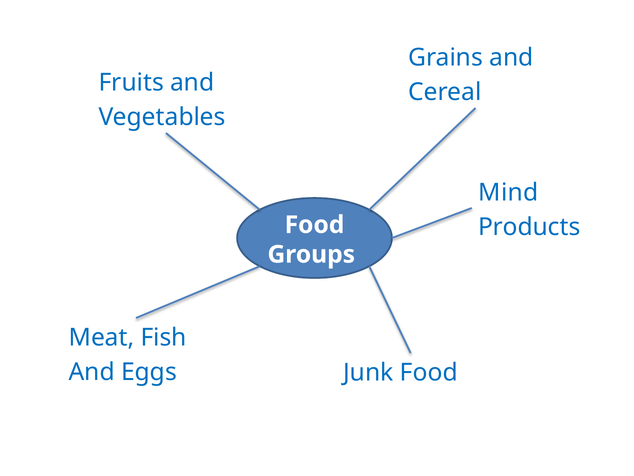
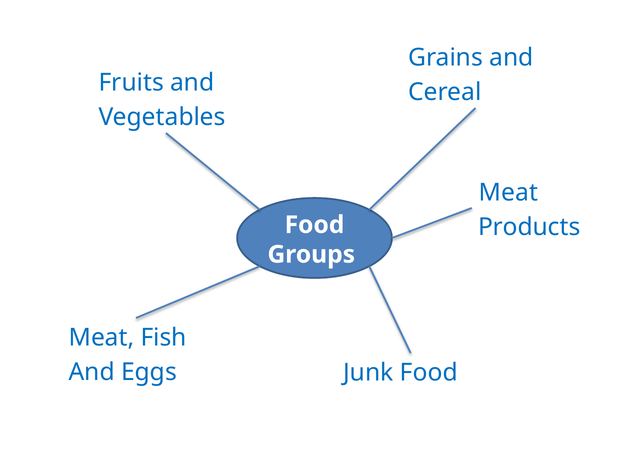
Mind at (508, 192): Mind -> Meat
